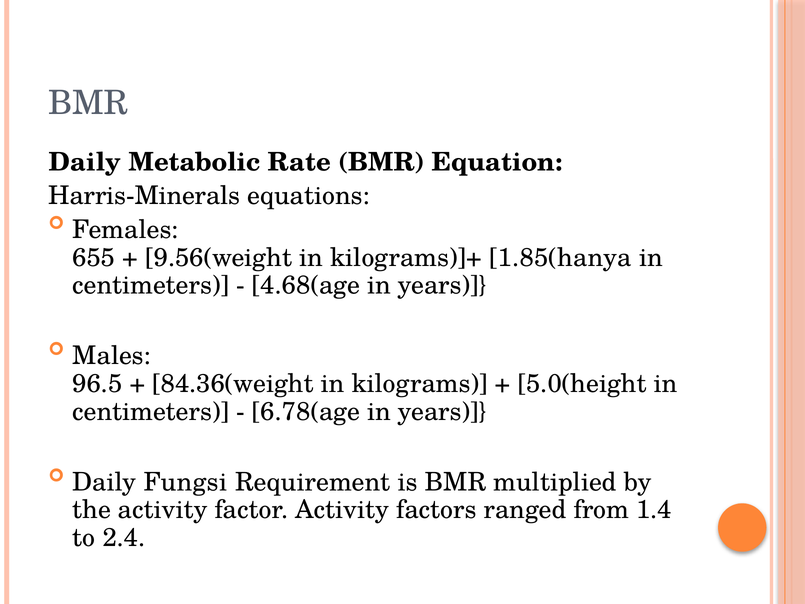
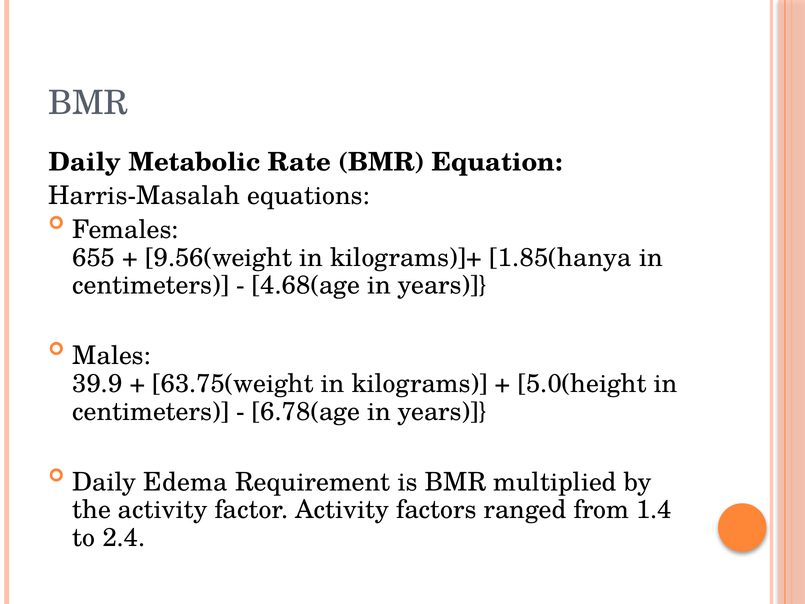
Harris-Minerals: Harris-Minerals -> Harris-Masalah
96.5: 96.5 -> 39.9
84.36(weight: 84.36(weight -> 63.75(weight
Fungsi: Fungsi -> Edema
